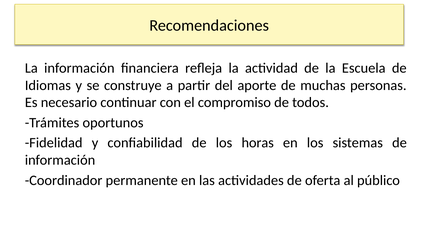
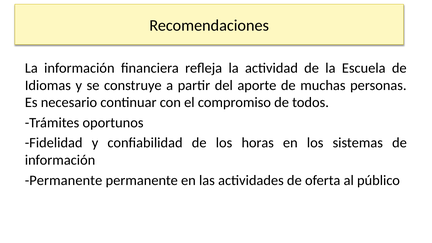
Coordinador at (64, 180): Coordinador -> Permanente
